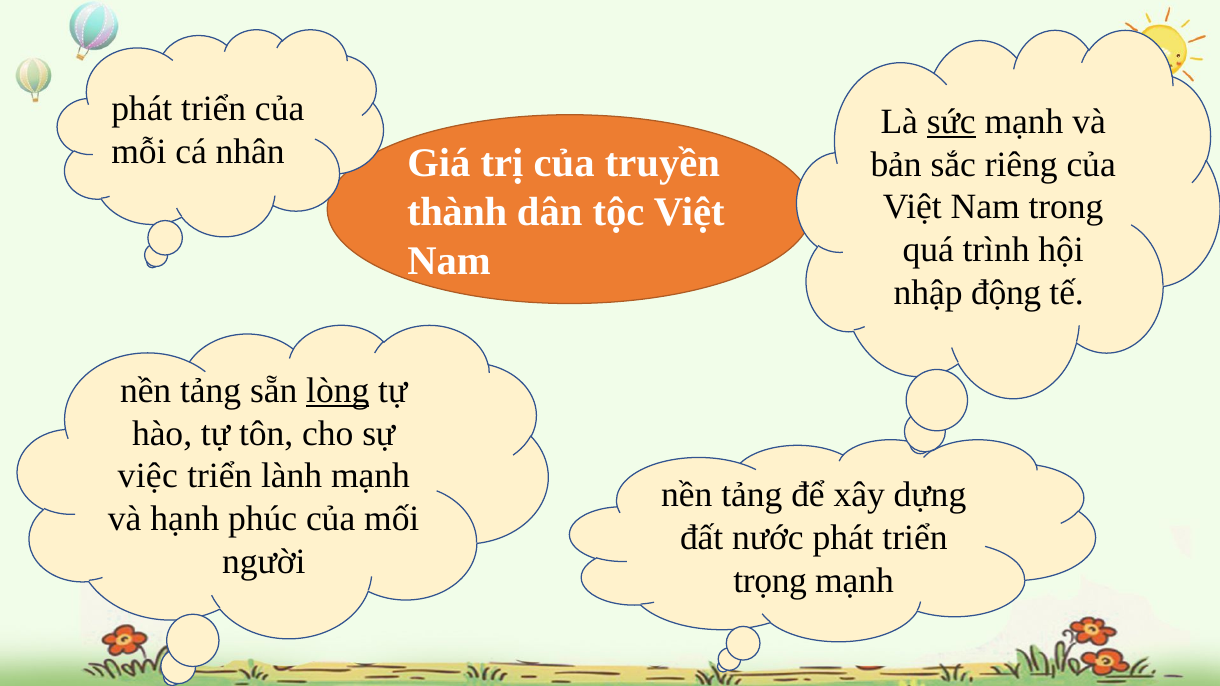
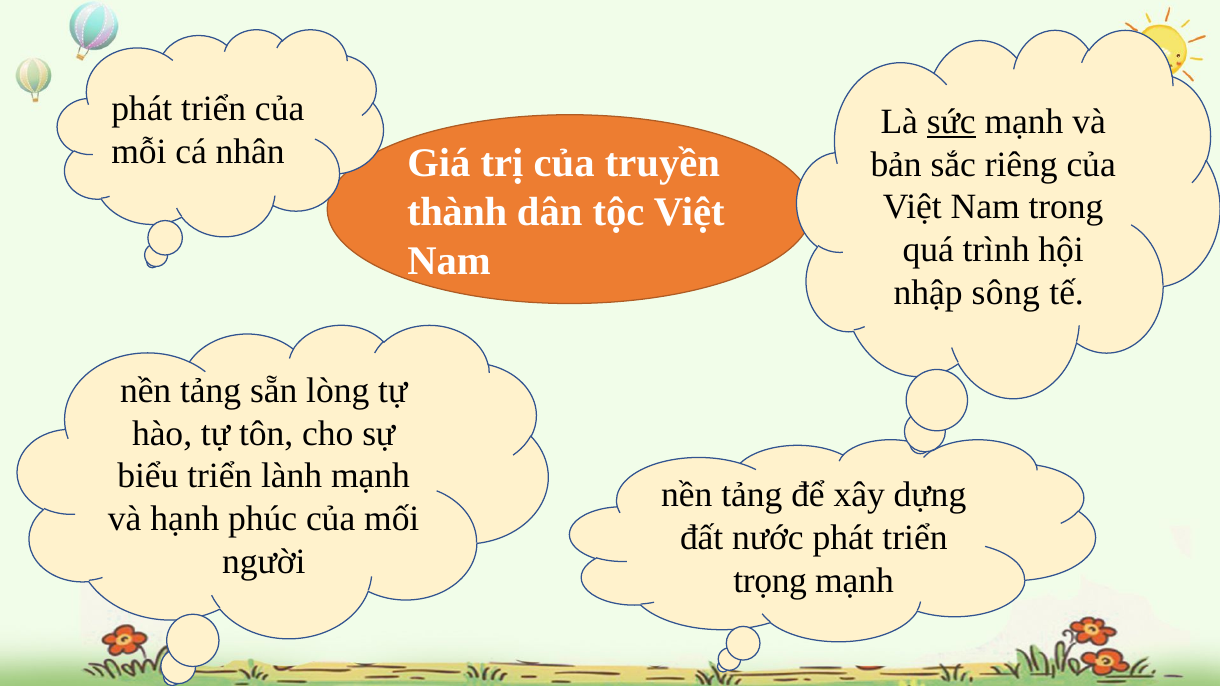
động: động -> sông
lòng underline: present -> none
việc: việc -> biểu
